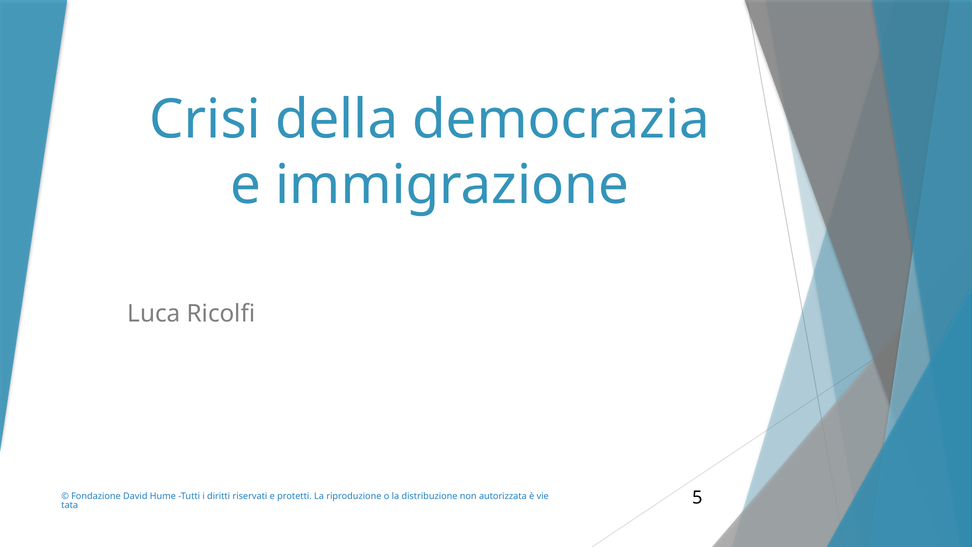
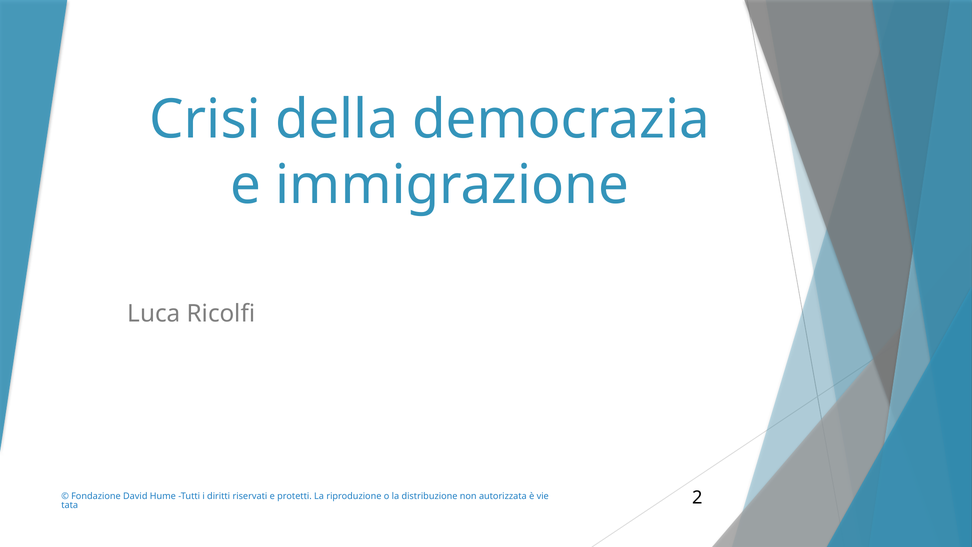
5: 5 -> 2
